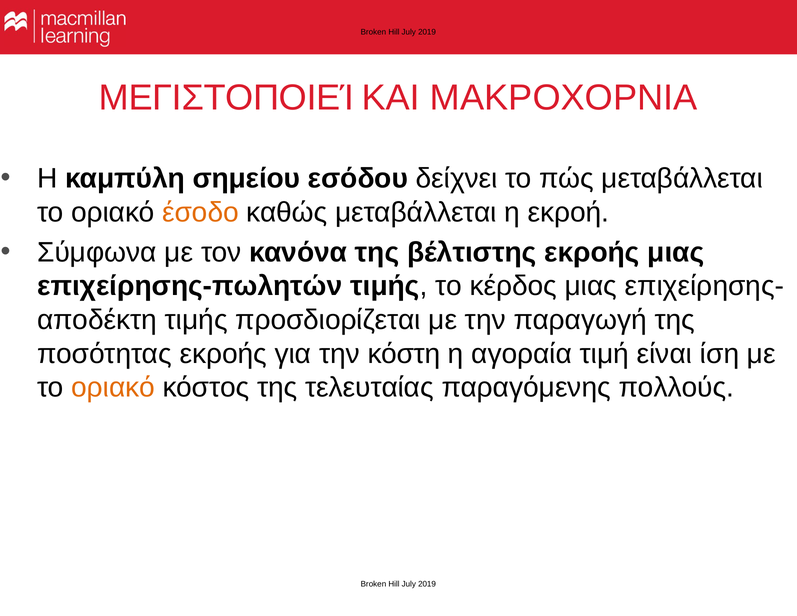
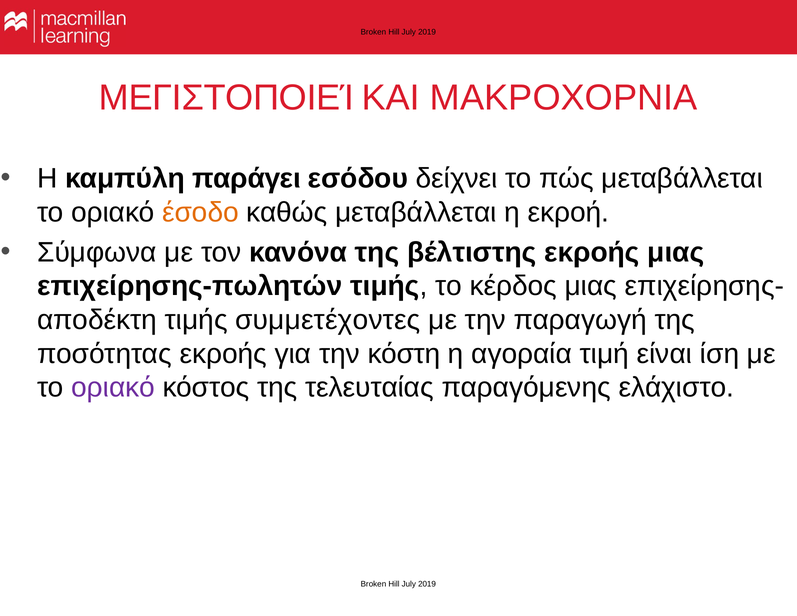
σημείου: σημείου -> παράγει
προσδιορίζεται: προσδιορίζεται -> συμμετέχοντες
οριακό at (113, 388) colour: orange -> purple
πολλούς: πολλούς -> ελάχιστο
